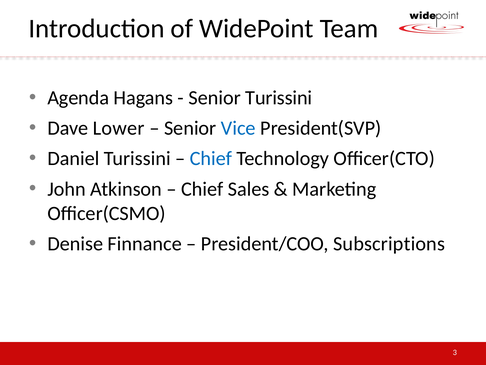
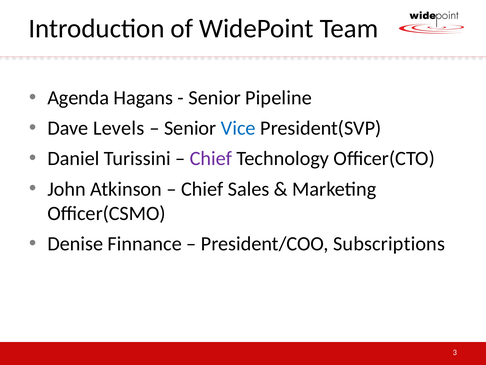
Senior Turissini: Turissini -> Pipeline
Lower: Lower -> Levels
Chief at (211, 158) colour: blue -> purple
